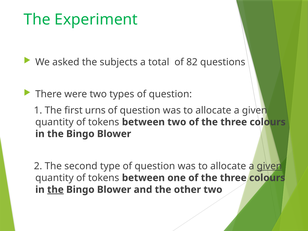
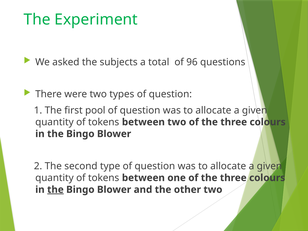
82: 82 -> 96
urns: urns -> pool
given at (269, 166) underline: present -> none
